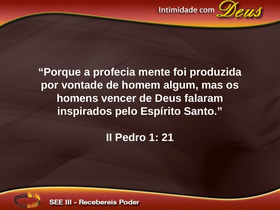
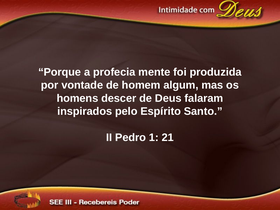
vencer: vencer -> descer
